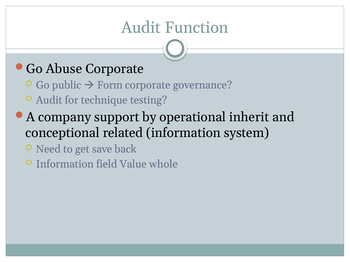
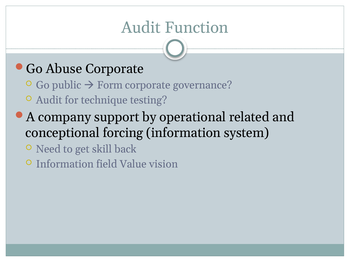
inherit: inherit -> related
related: related -> forcing
save: save -> skill
whole: whole -> vision
